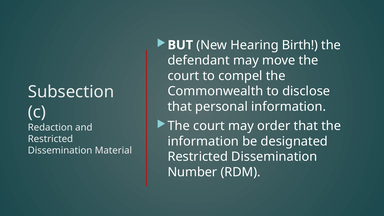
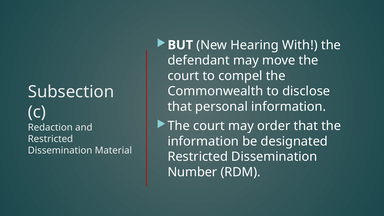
Birth: Birth -> With
